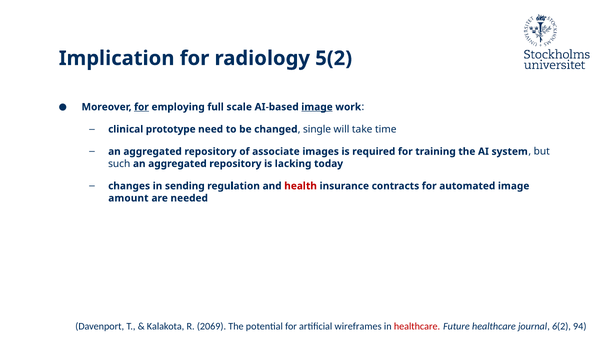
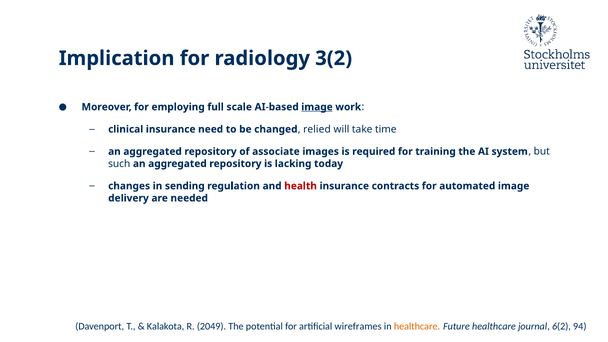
5(2: 5(2 -> 3(2
for at (141, 107) underline: present -> none
clinical prototype: prototype -> insurance
single: single -> relied
amount: amount -> delivery
2069: 2069 -> 2049
healthcare at (417, 327) colour: red -> orange
